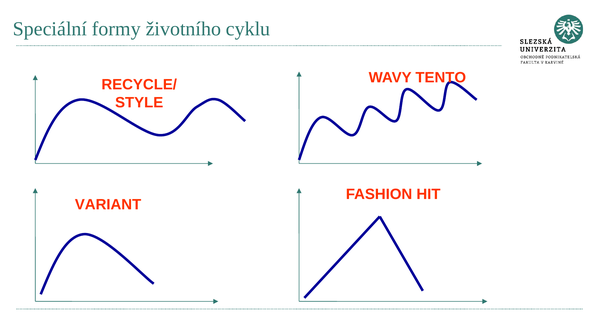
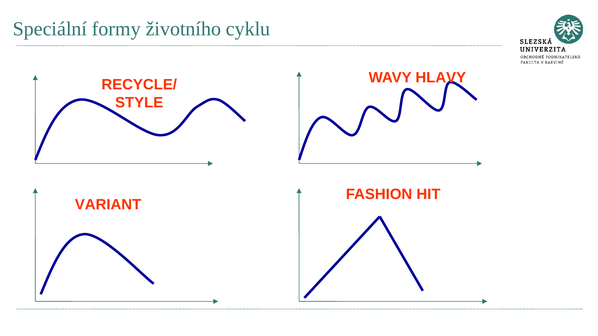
TENTO: TENTO -> HLAVY
